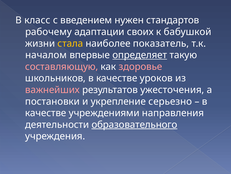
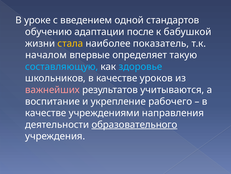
класс: класс -> уроке
нужен: нужен -> одной
рабочему: рабочему -> обучению
своих: своих -> после
определяет underline: present -> none
составляющую colour: pink -> light blue
здоровье colour: pink -> light blue
ужесточения: ужесточения -> учитываются
постановки: постановки -> воспитание
серьезно: серьезно -> рабочего
